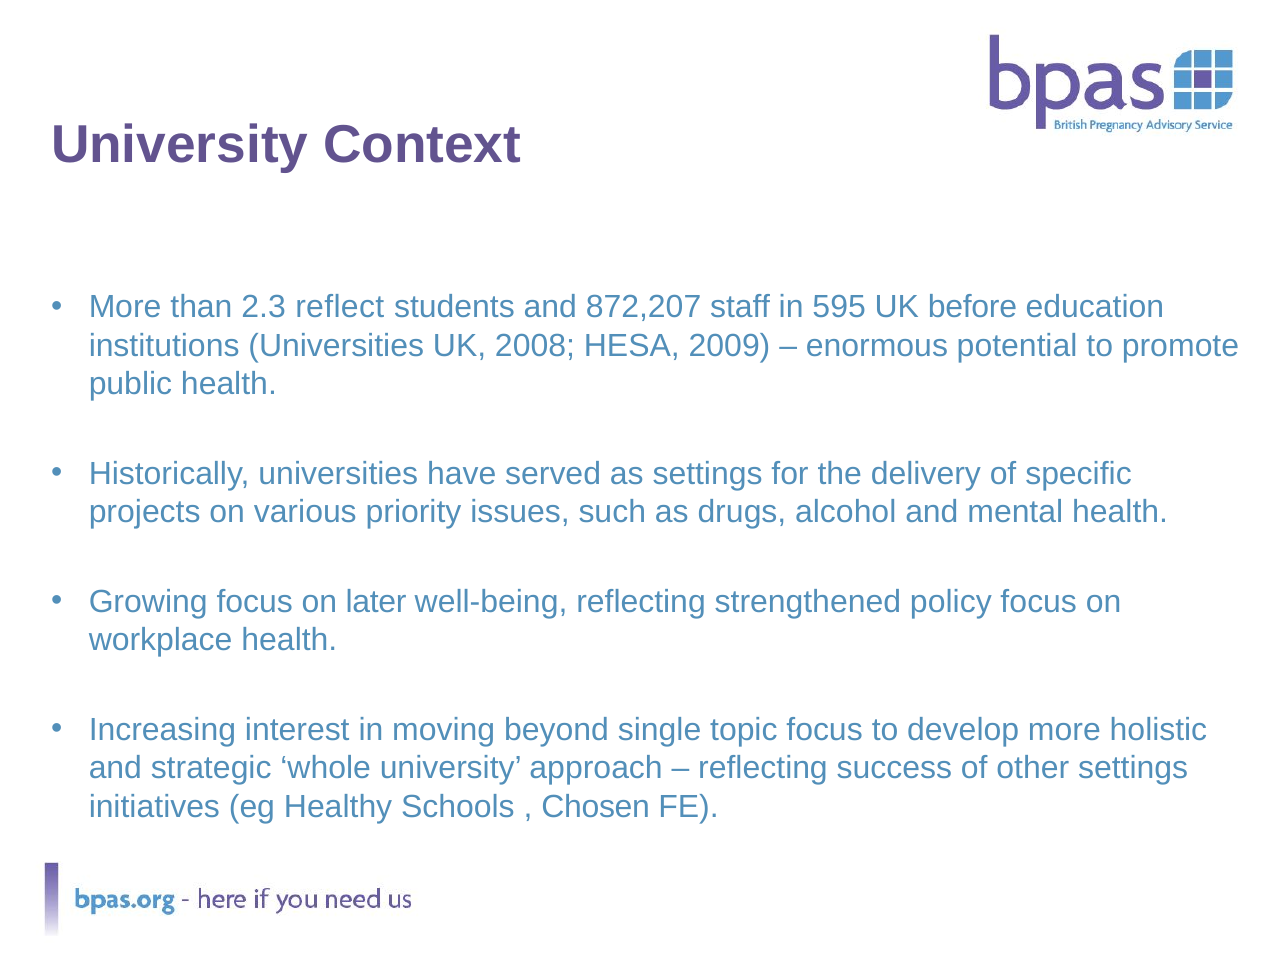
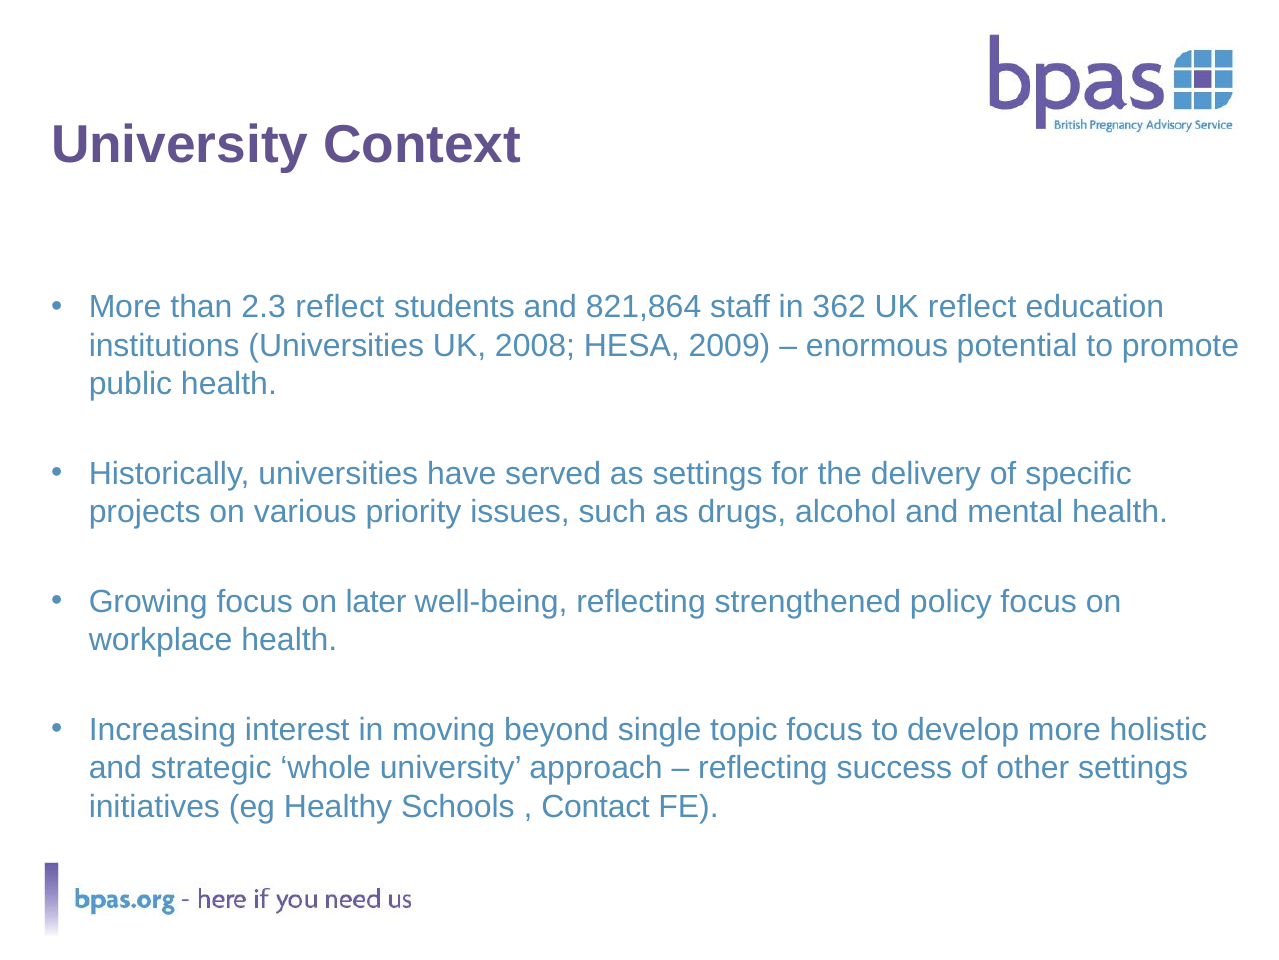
872,207: 872,207 -> 821,864
595: 595 -> 362
UK before: before -> reflect
Chosen: Chosen -> Contact
